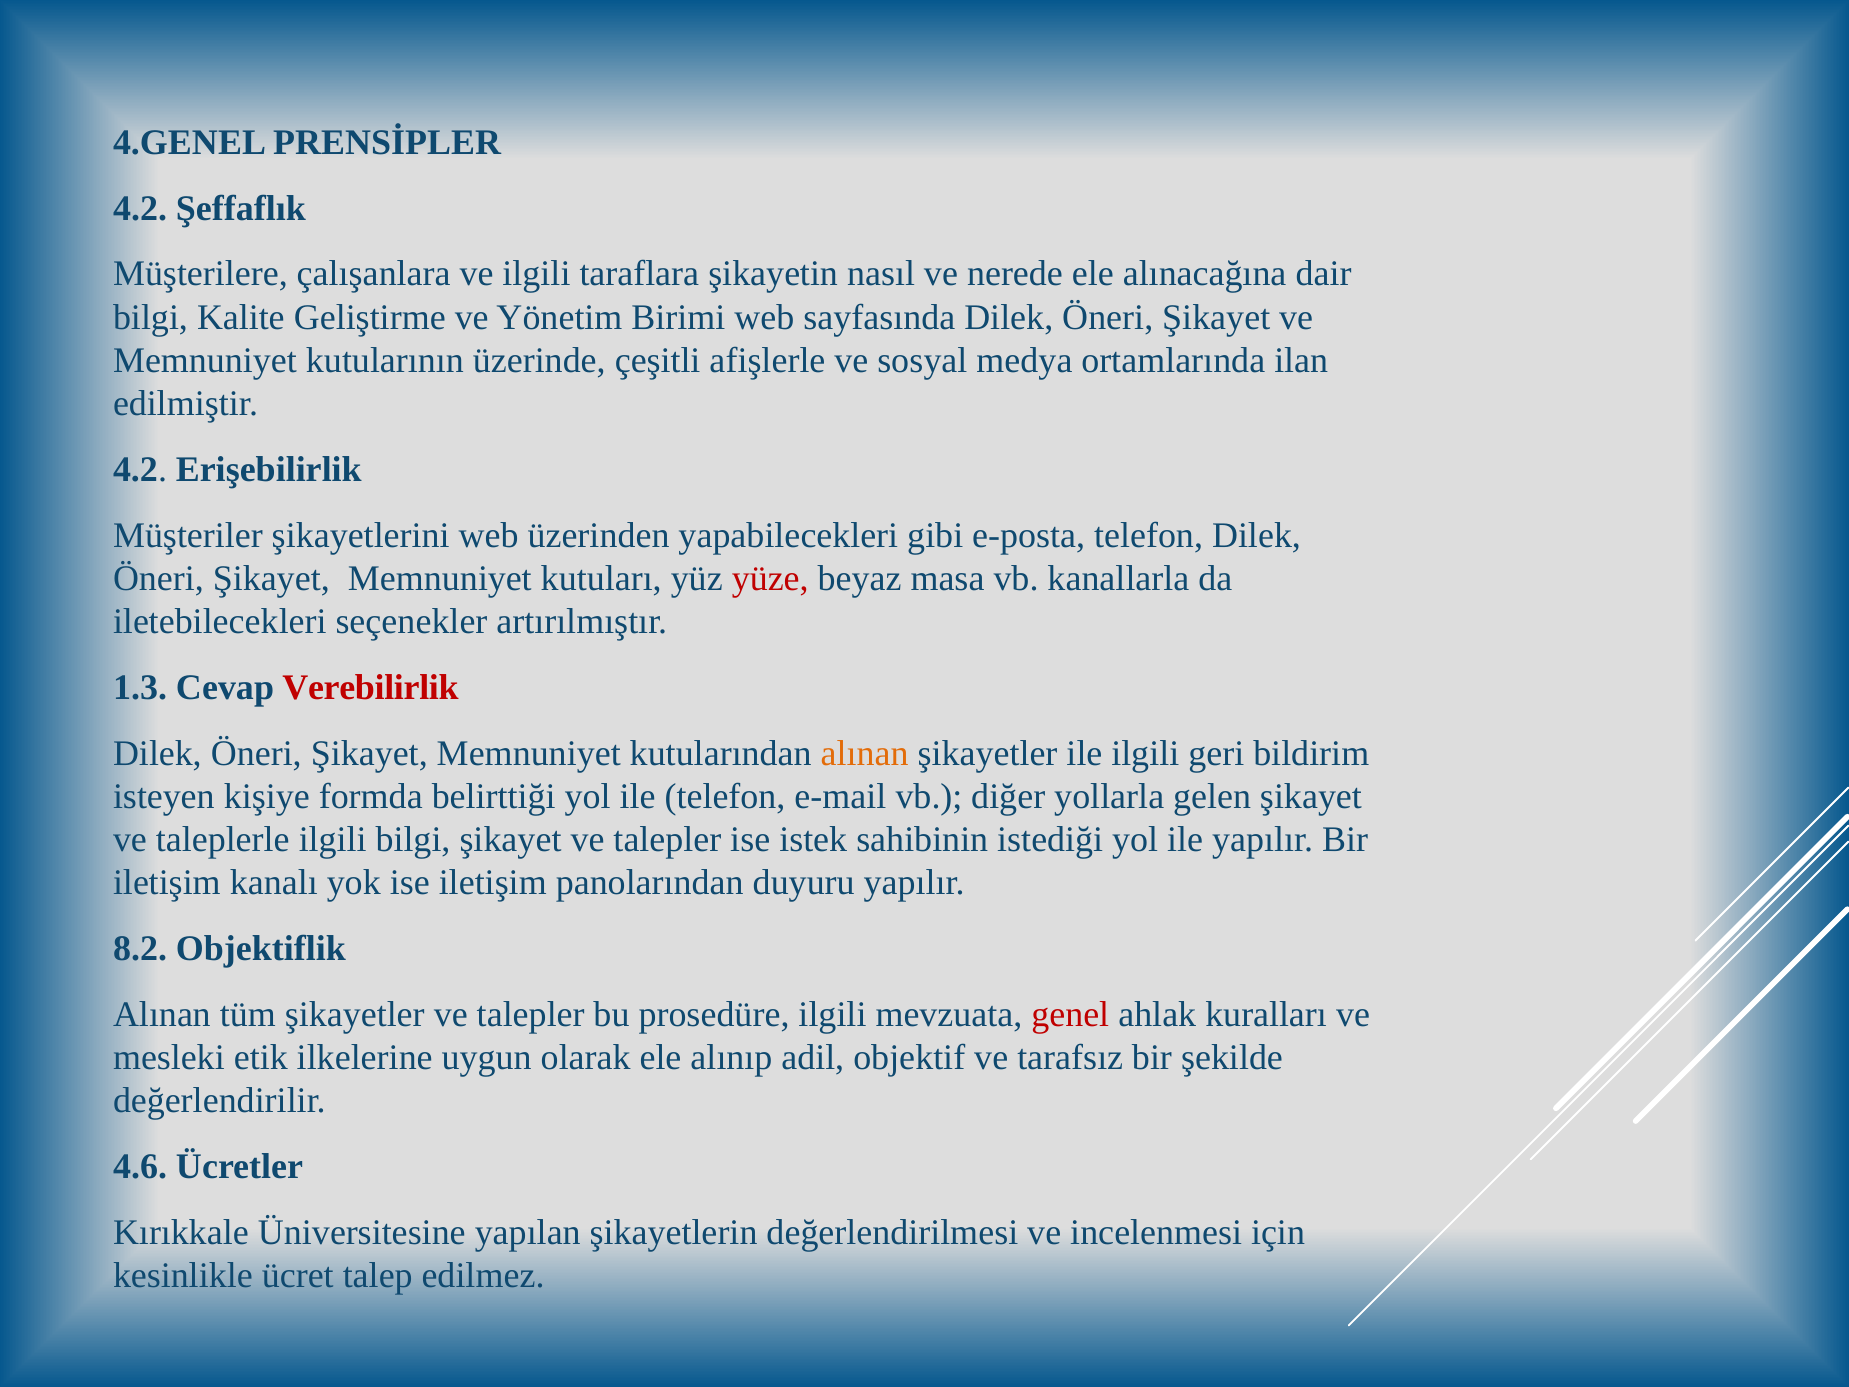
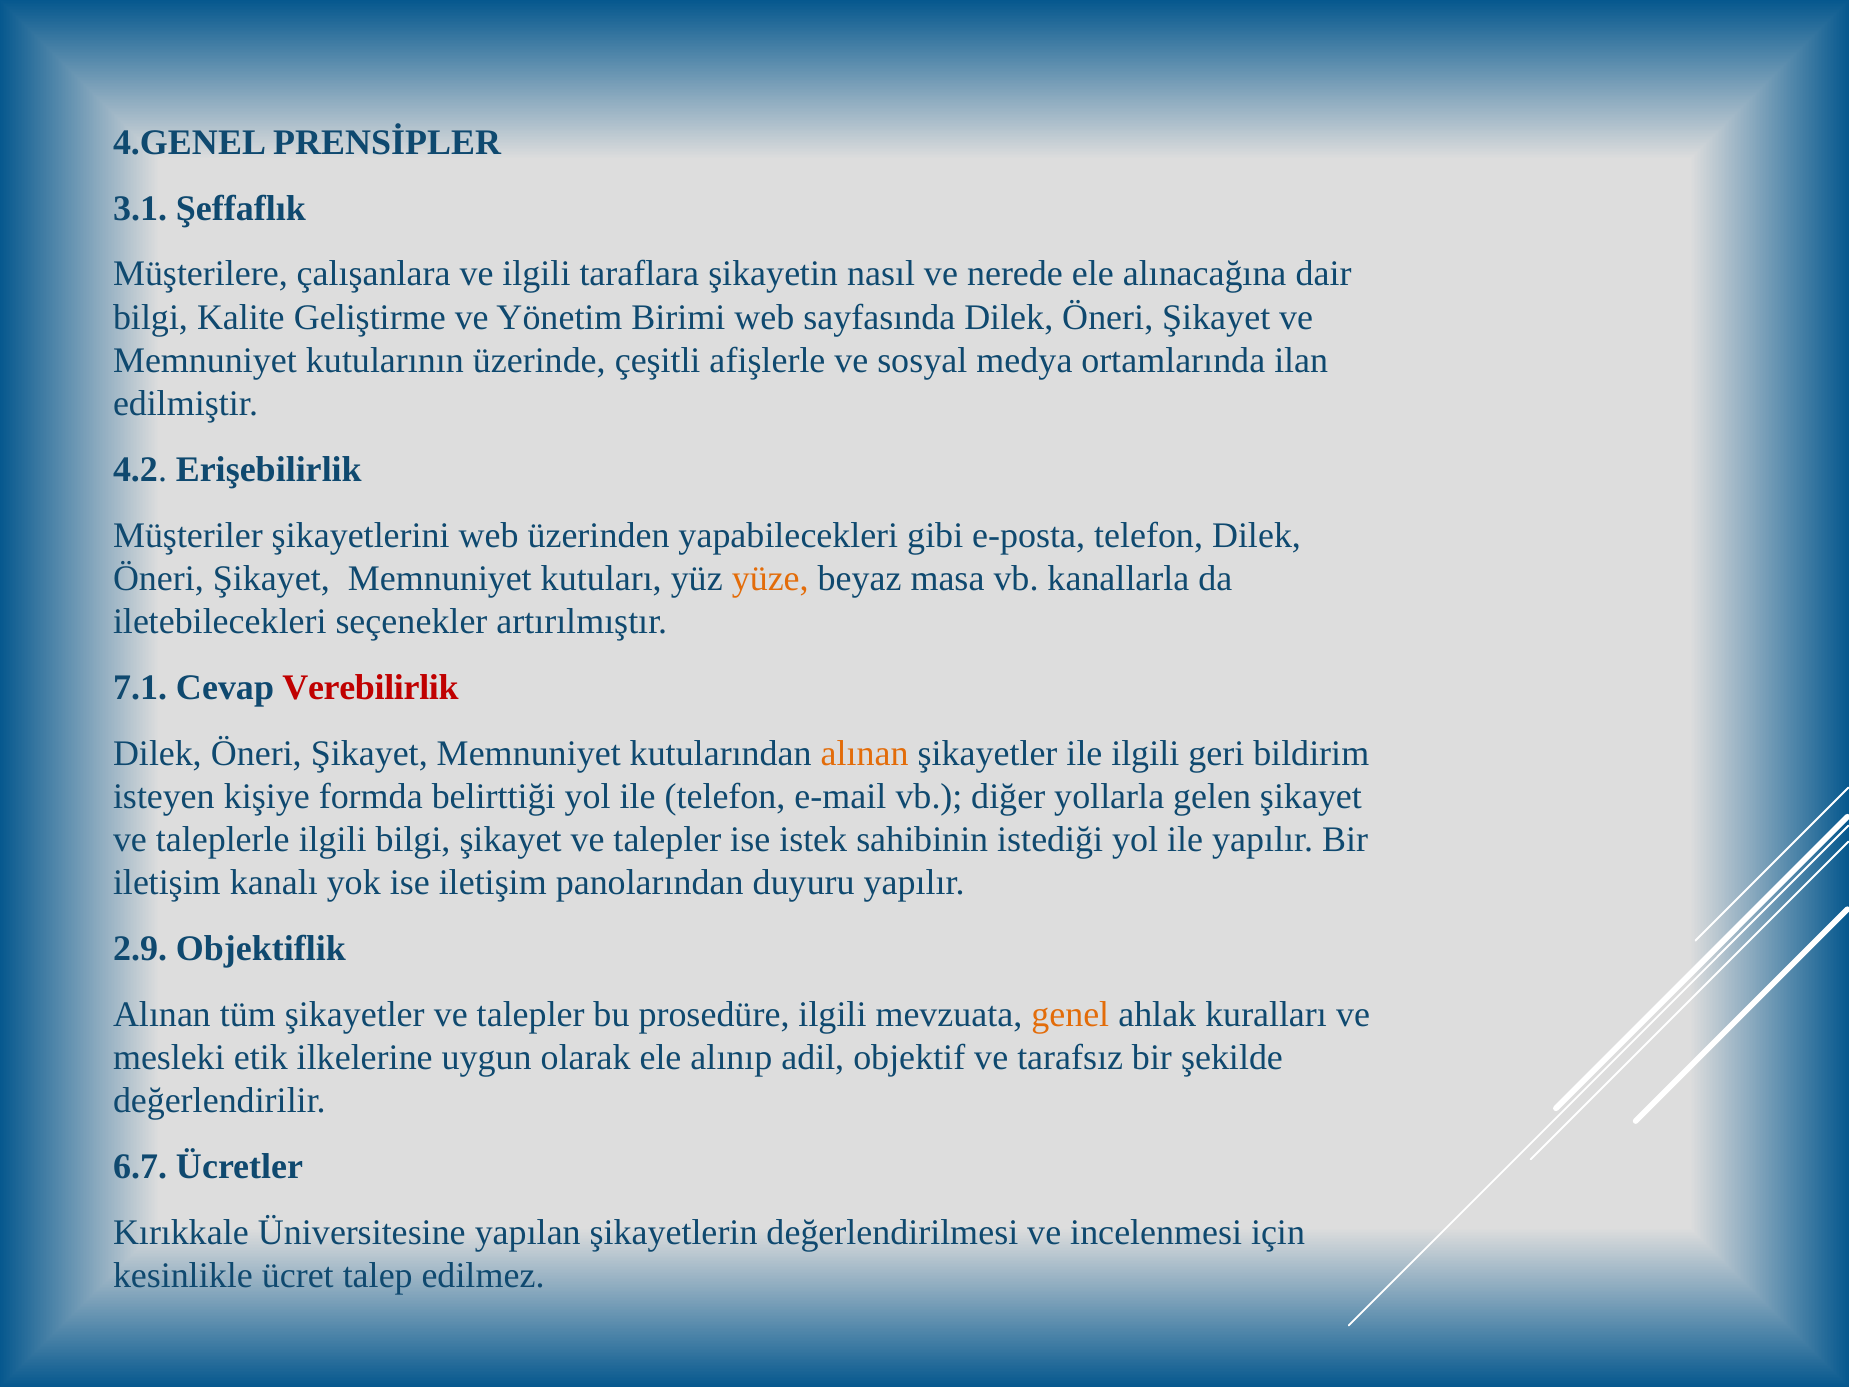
4.2 at (140, 208): 4.2 -> 3.1
yüze colour: red -> orange
1.3: 1.3 -> 7.1
8.2: 8.2 -> 2.9
genel colour: red -> orange
4.6: 4.6 -> 6.7
